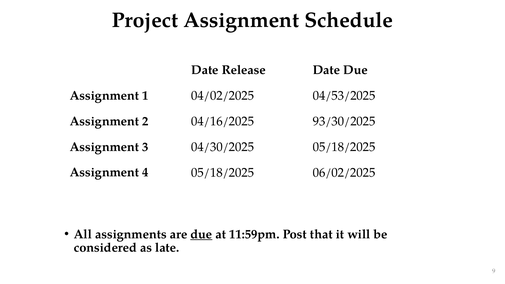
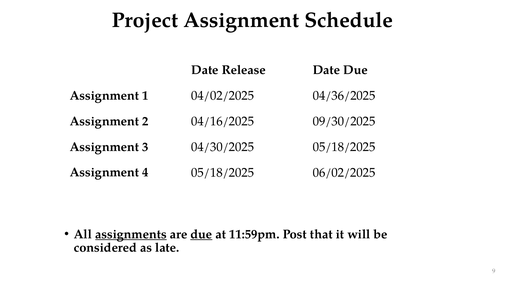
04/53/2025: 04/53/2025 -> 04/36/2025
93/30/2025: 93/30/2025 -> 09/30/2025
assignments underline: none -> present
